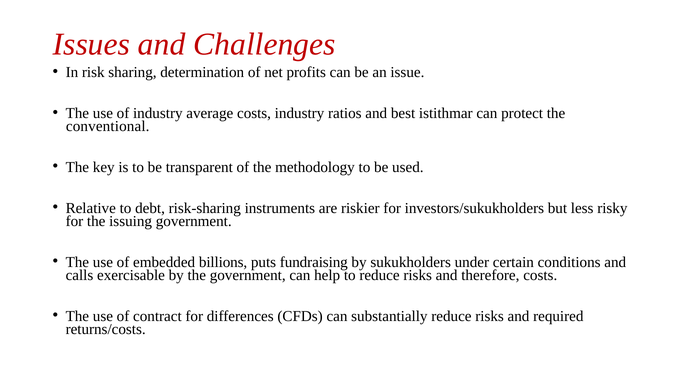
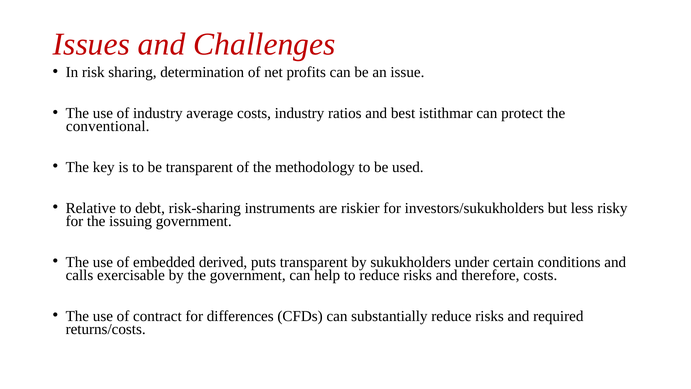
billions: billions -> derived
puts fundraising: fundraising -> transparent
